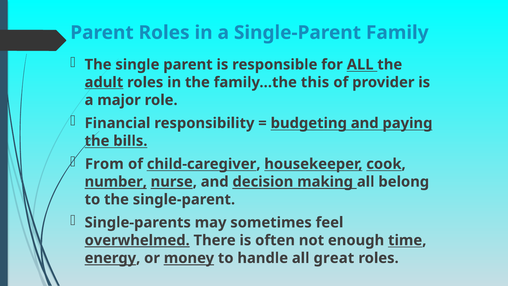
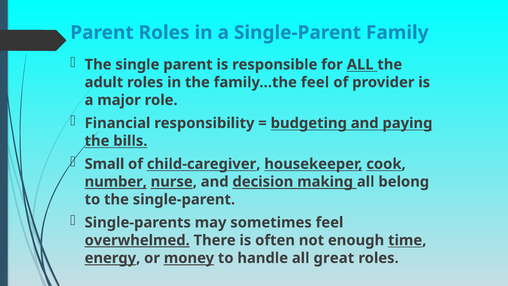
adult underline: present -> none
family…the this: this -> feel
From: From -> Small
